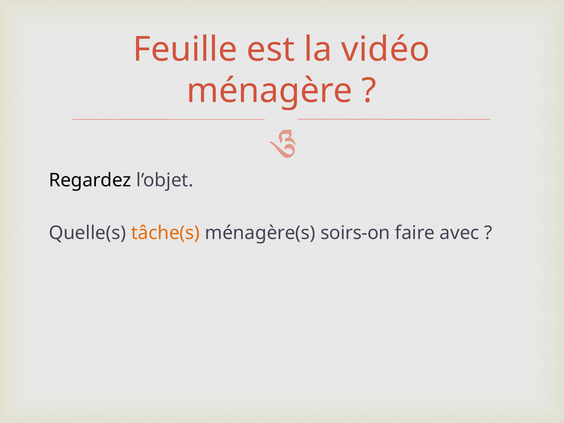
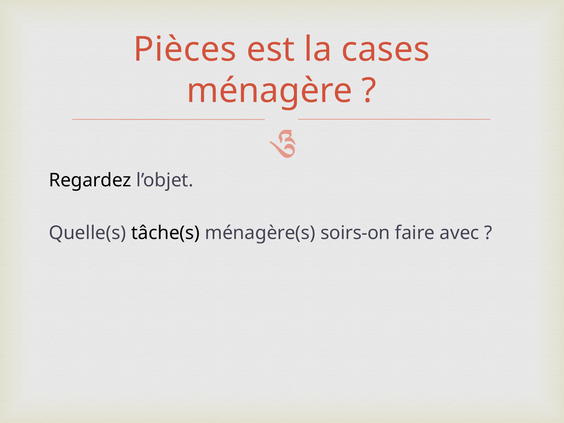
Feuille: Feuille -> Pièces
vidéo: vidéo -> cases
tâche(s colour: orange -> black
